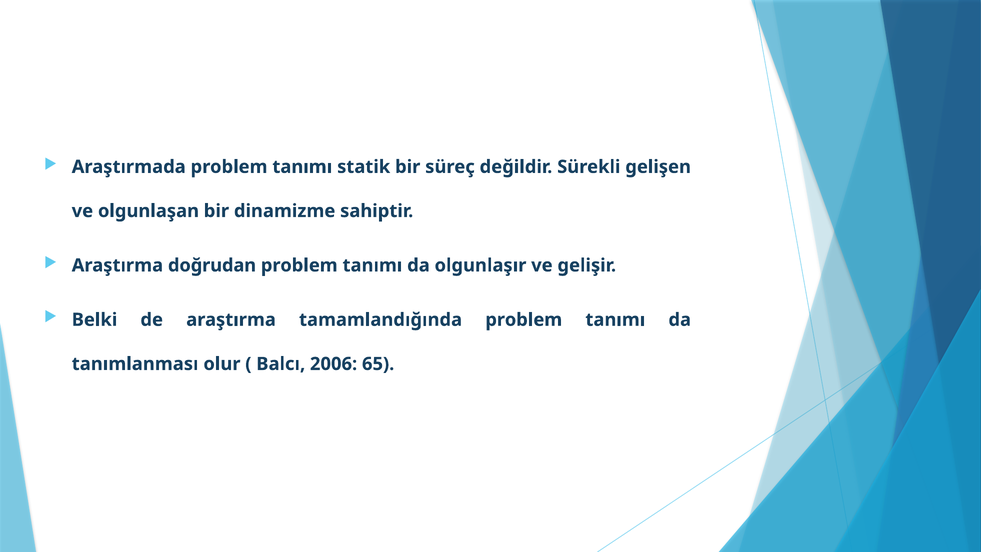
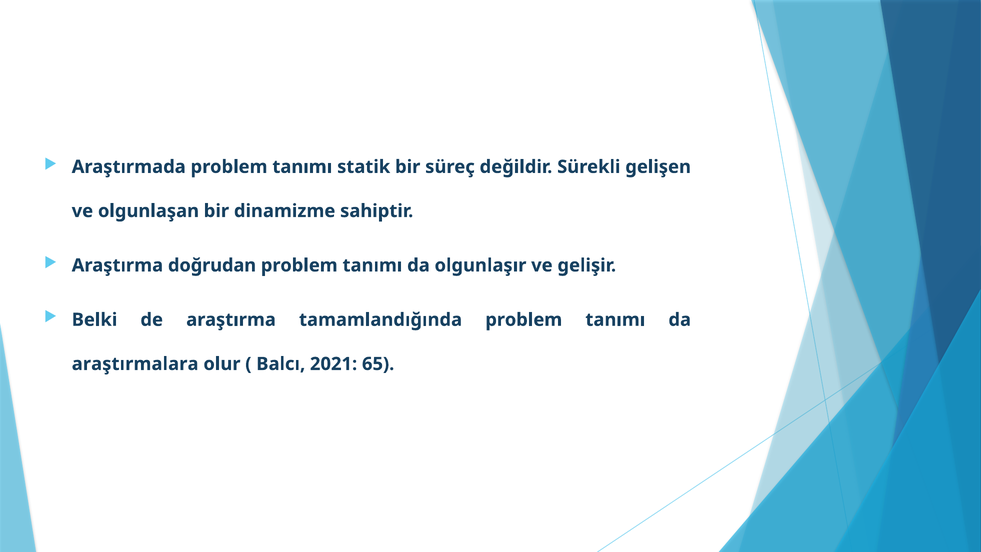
tanımlanması: tanımlanması -> araştırmalara
2006: 2006 -> 2021
